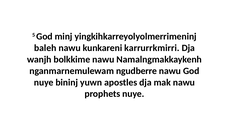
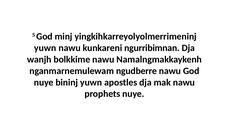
baleh at (45, 48): baleh -> yuwn
karrurrkmirri: karrurrkmirri -> ngurribimnan
